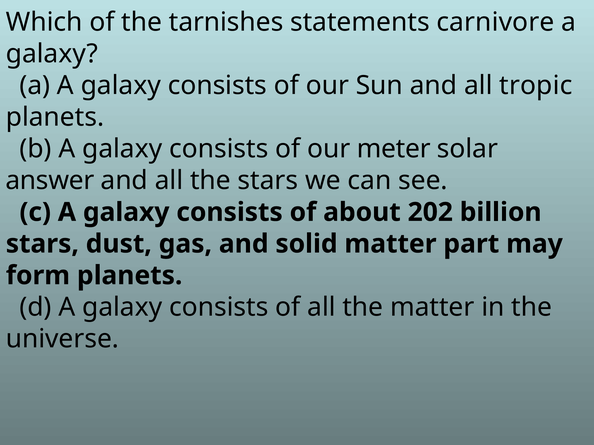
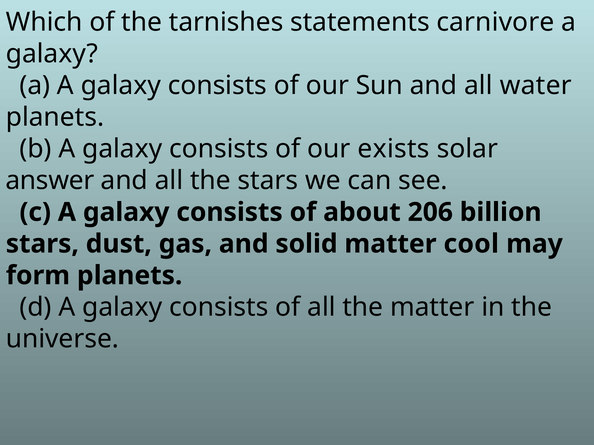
tropic: tropic -> water
meter: meter -> exists
202: 202 -> 206
part: part -> cool
